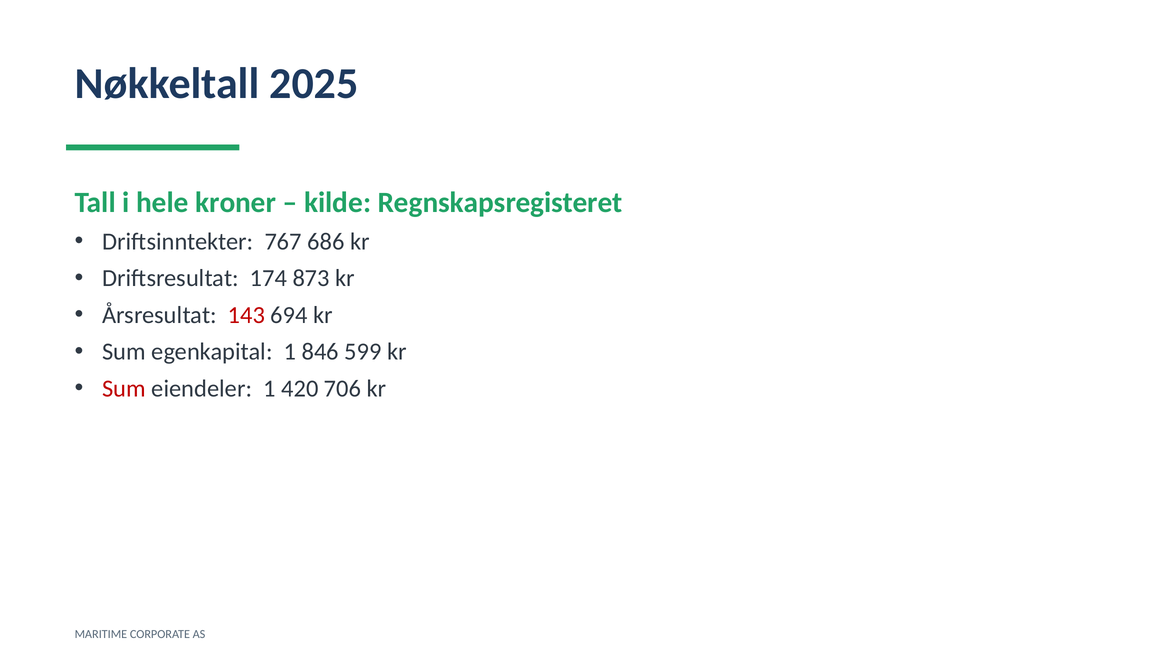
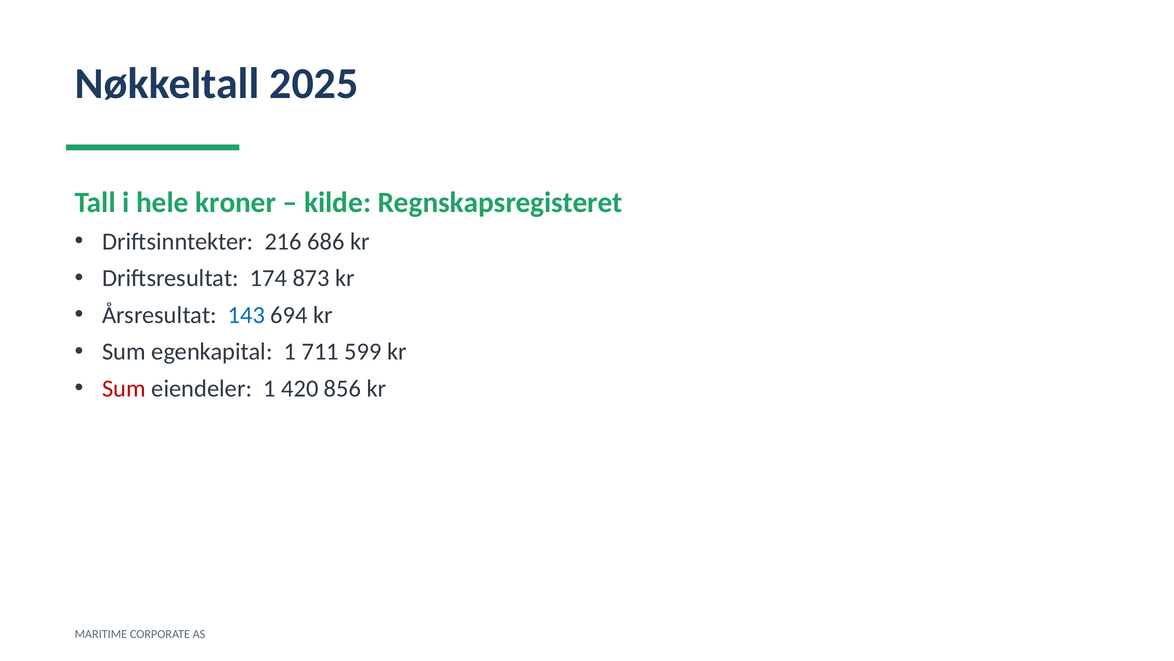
767: 767 -> 216
143 colour: red -> blue
846: 846 -> 711
706: 706 -> 856
